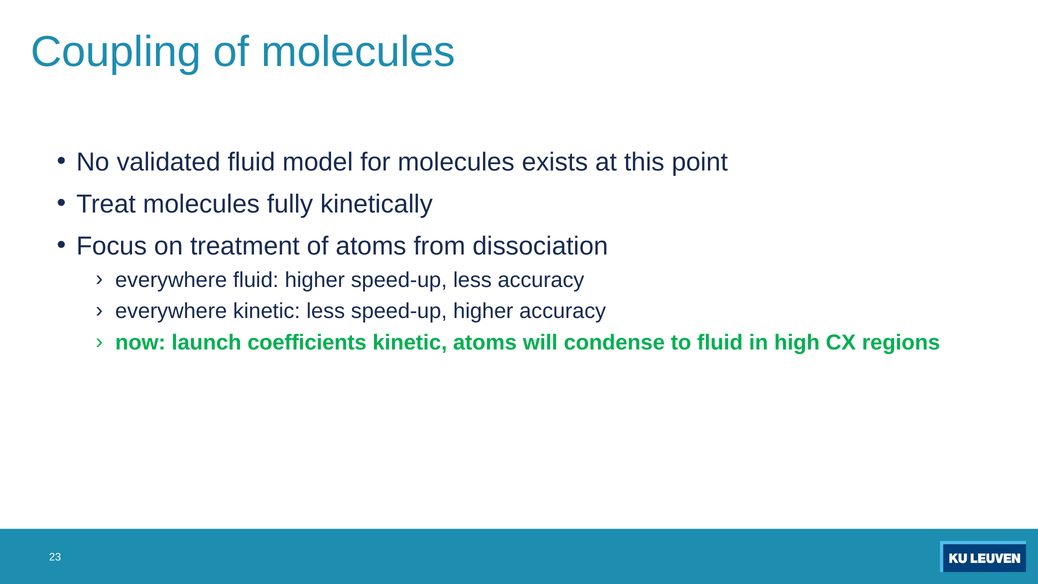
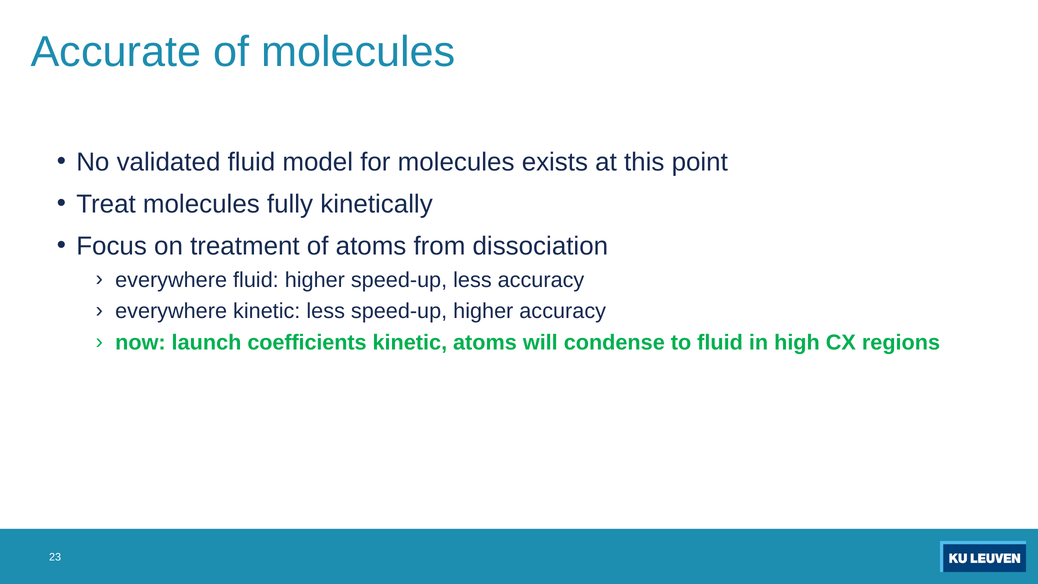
Coupling: Coupling -> Accurate
